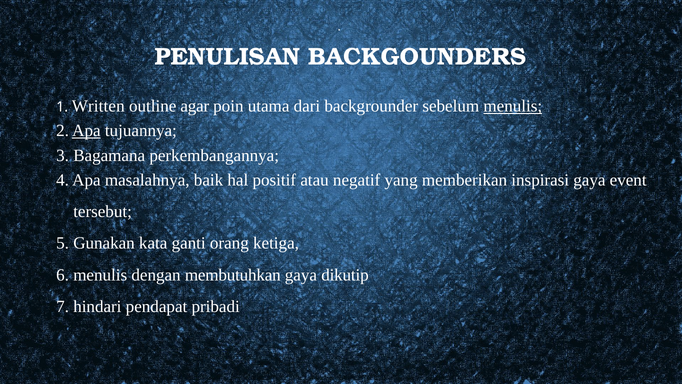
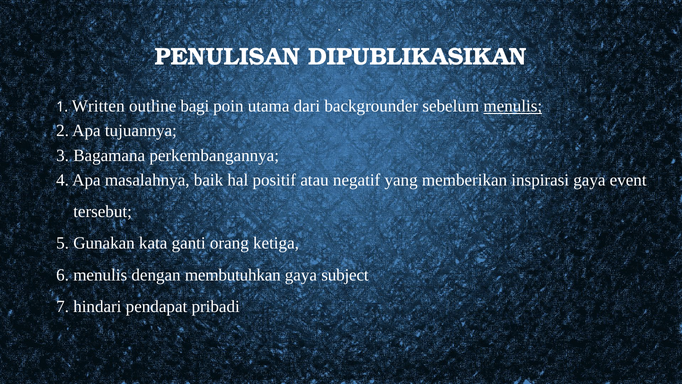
BACKGOUNDERS: BACKGOUNDERS -> DIPUBLIKASIKAN
agar: agar -> bagi
Apa at (86, 131) underline: present -> none
dikutip: dikutip -> subject
